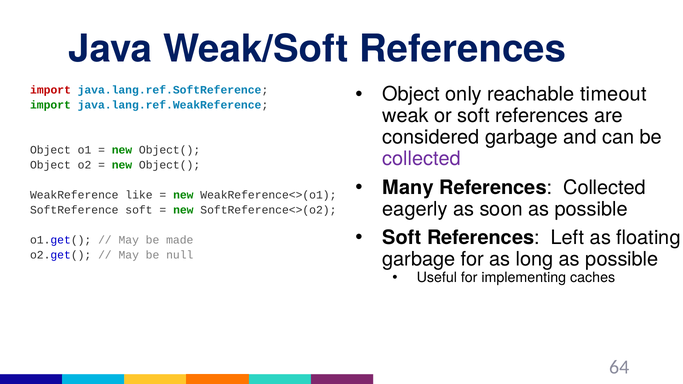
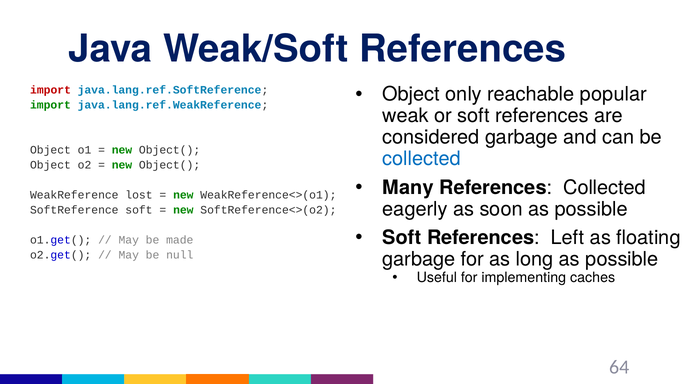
timeout: timeout -> popular
collected at (422, 159) colour: purple -> blue
like: like -> lost
